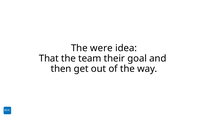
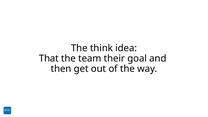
were: were -> think
